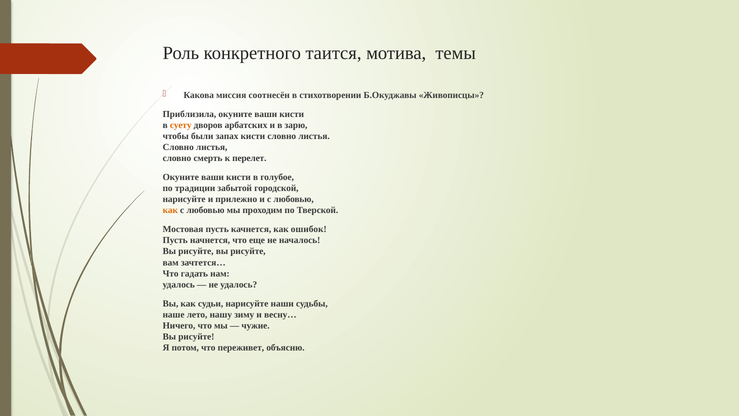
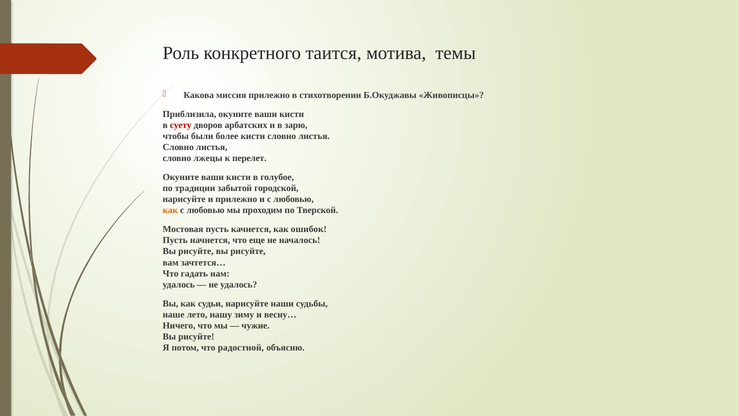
миссия соотнесён: соотнесён -> прилежно
суету colour: orange -> red
запах: запах -> более
смерть: смерть -> лжецы
переживет: переживет -> радостной
